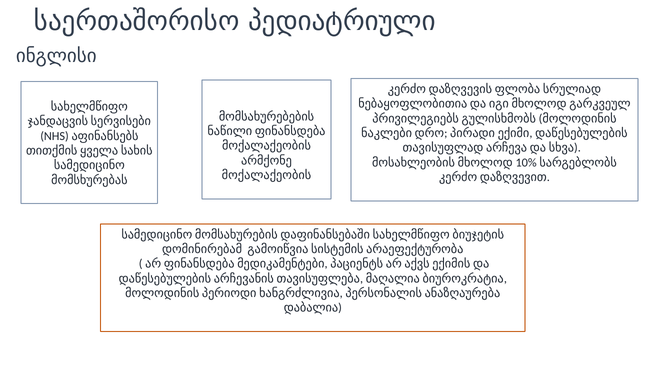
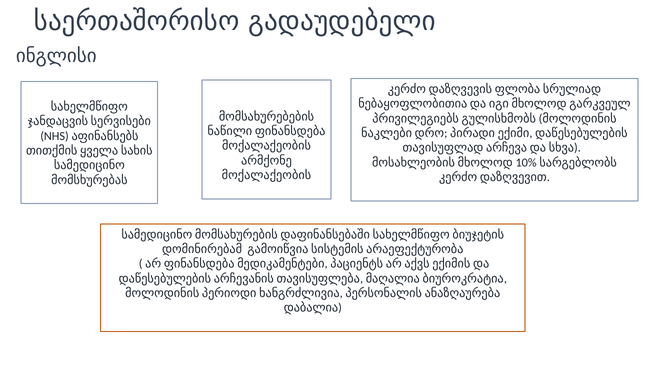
პედიატრიული: პედიატრიული -> გადაუდებელი
